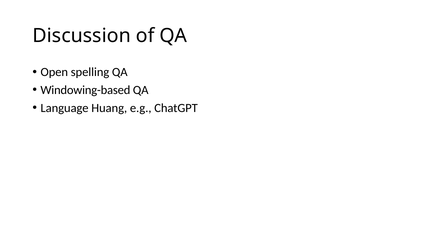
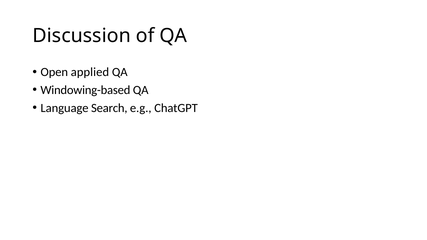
spelling: spelling -> applied
Huang: Huang -> Search
